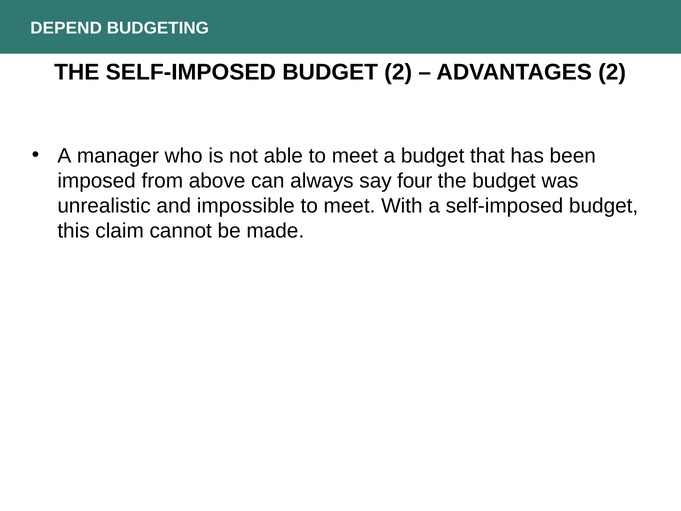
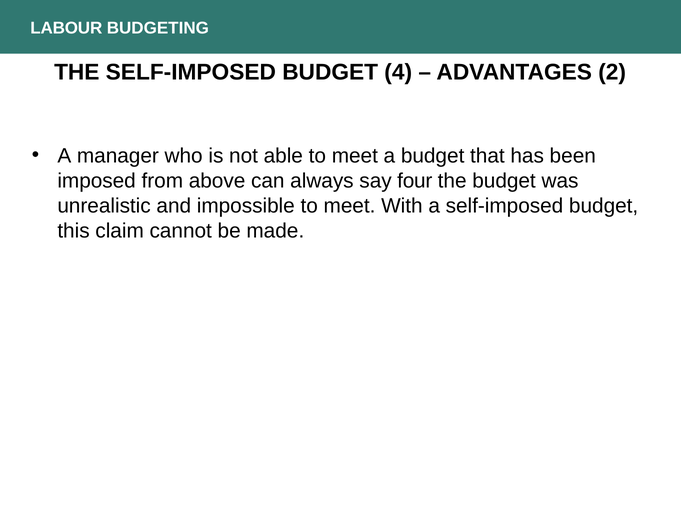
DEPEND: DEPEND -> LABOUR
BUDGET 2: 2 -> 4
